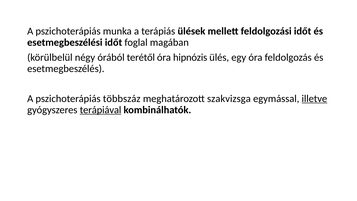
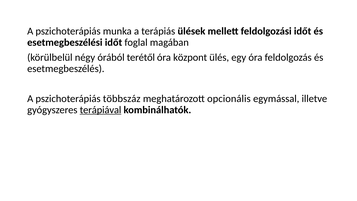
hipnózis: hipnózis -> központ
szakvizsga: szakvizsga -> opcionális
illetve underline: present -> none
